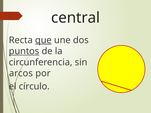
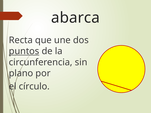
central: central -> abarca
que underline: present -> none
arcos: arcos -> plano
